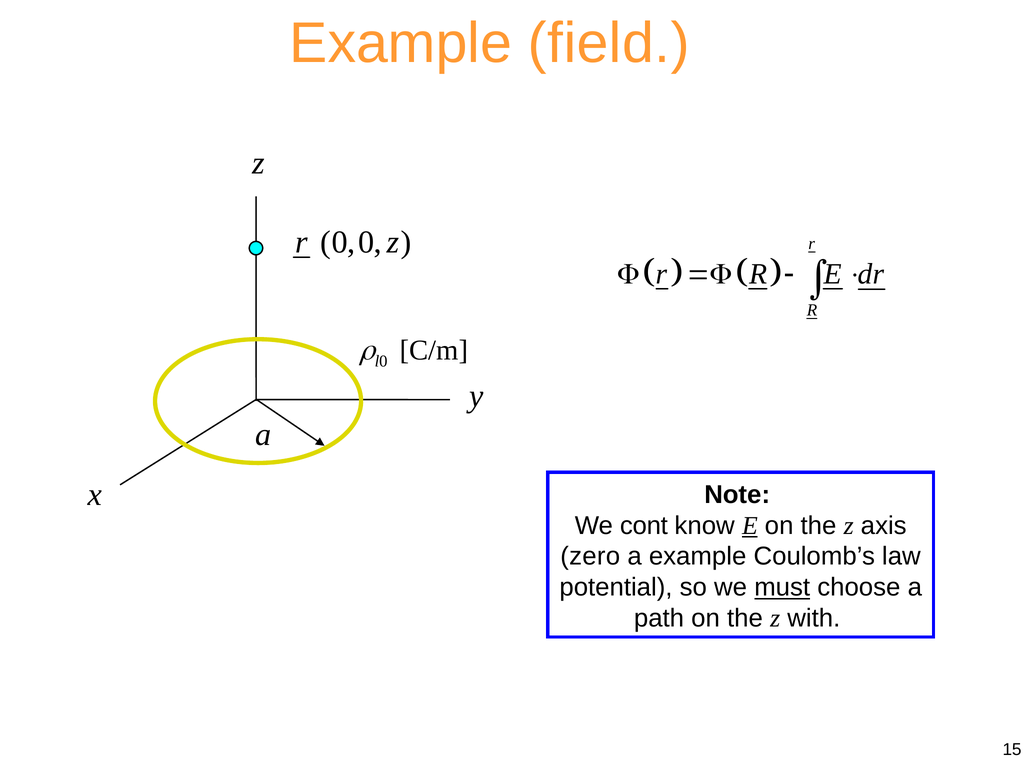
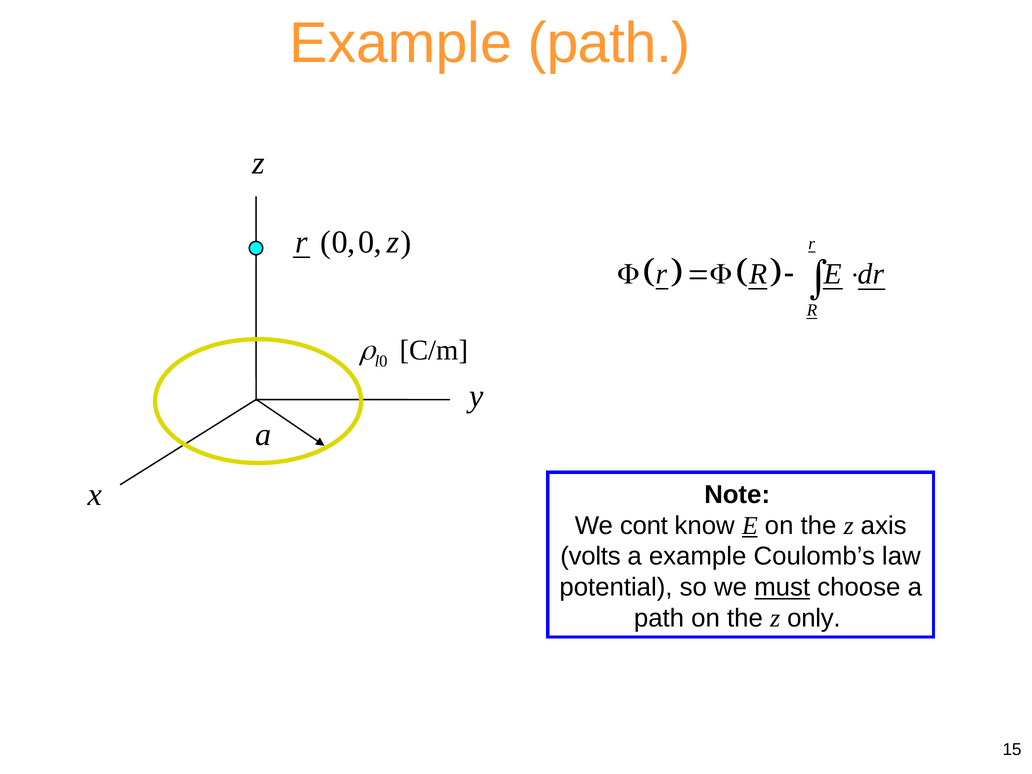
Example field: field -> path
zero: zero -> volts
with: with -> only
